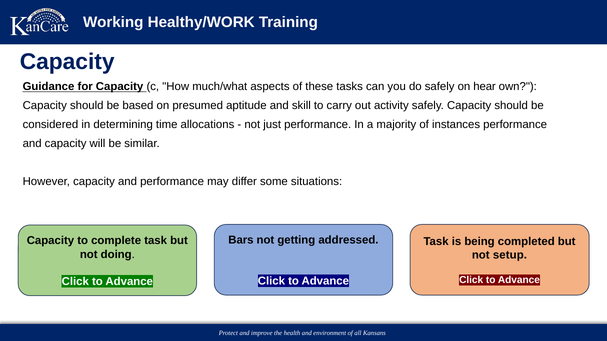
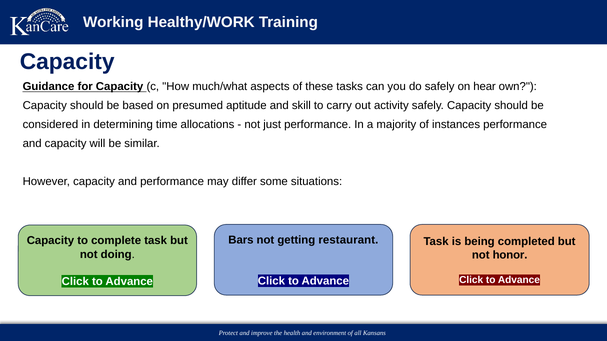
addressed: addressed -> restaurant
setup: setup -> honor
